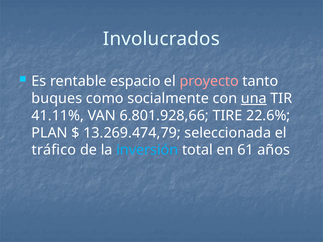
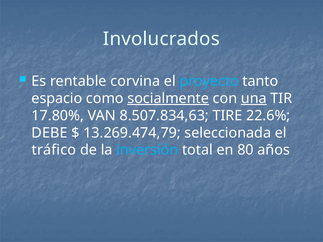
espacio: espacio -> corvina
proyecto colour: pink -> light blue
buques: buques -> espacio
socialmente underline: none -> present
41.11%: 41.11% -> 17.80%
6.801.928,66: 6.801.928,66 -> 8.507.834,63
PLAN: PLAN -> DEBE
61: 61 -> 80
